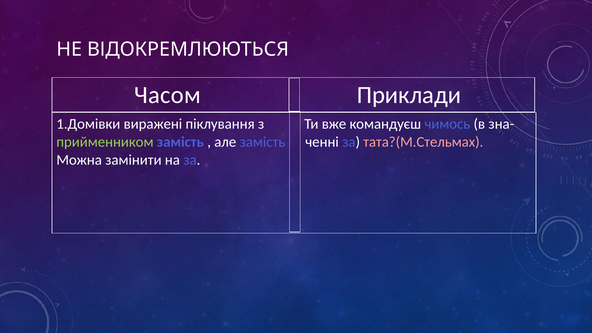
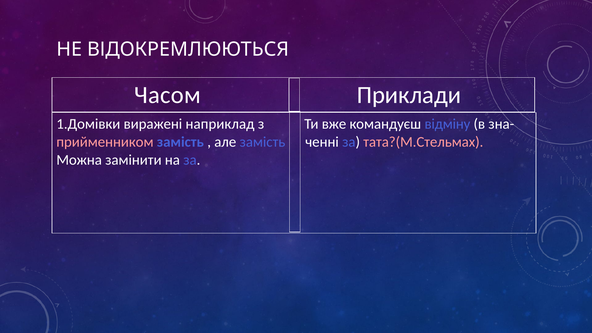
піклування: піклування -> наприклад
чимось: чимось -> відміну
прийменником colour: light green -> pink
